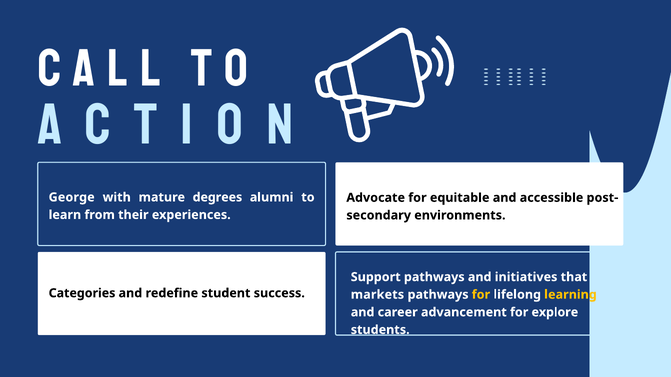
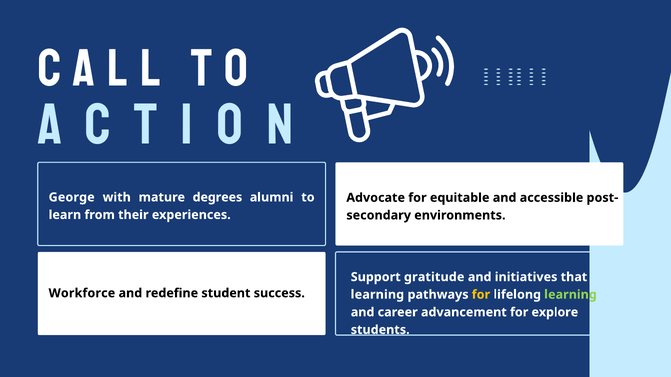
Support pathways: pathways -> gratitude
Categories: Categories -> Workforce
markets at (377, 295): markets -> learning
learning at (571, 295) colour: yellow -> light green
